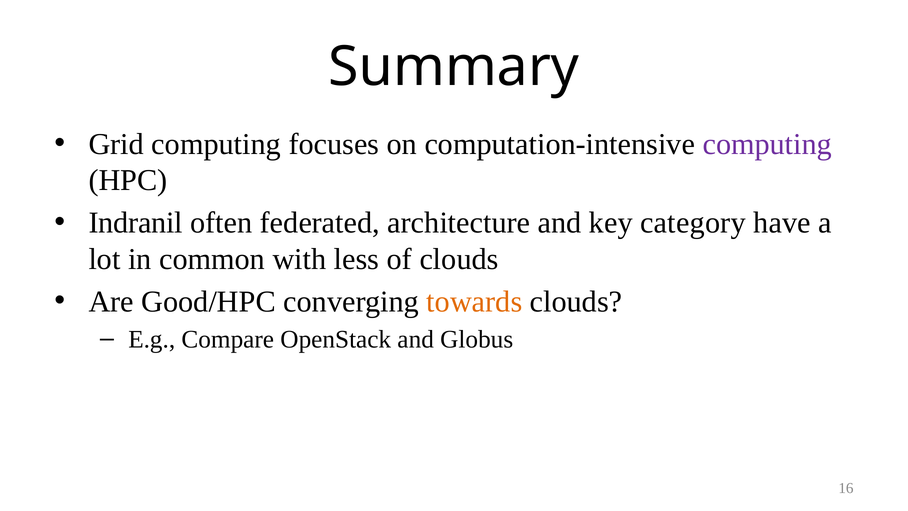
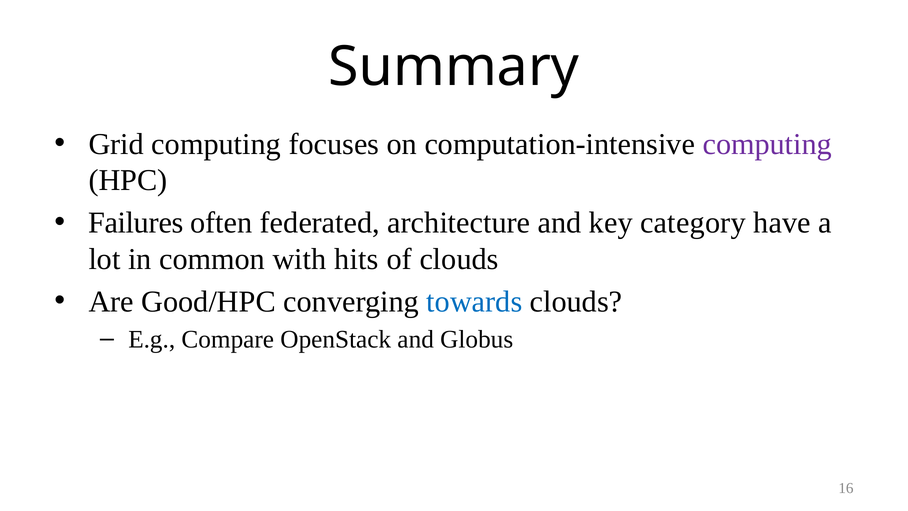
Indranil: Indranil -> Failures
less: less -> hits
towards colour: orange -> blue
